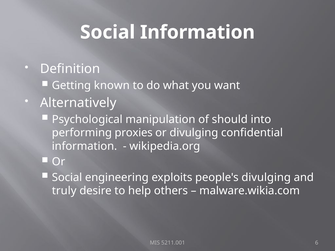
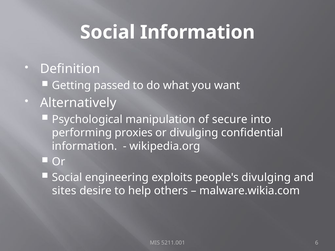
known: known -> passed
should: should -> secure
truly: truly -> sites
